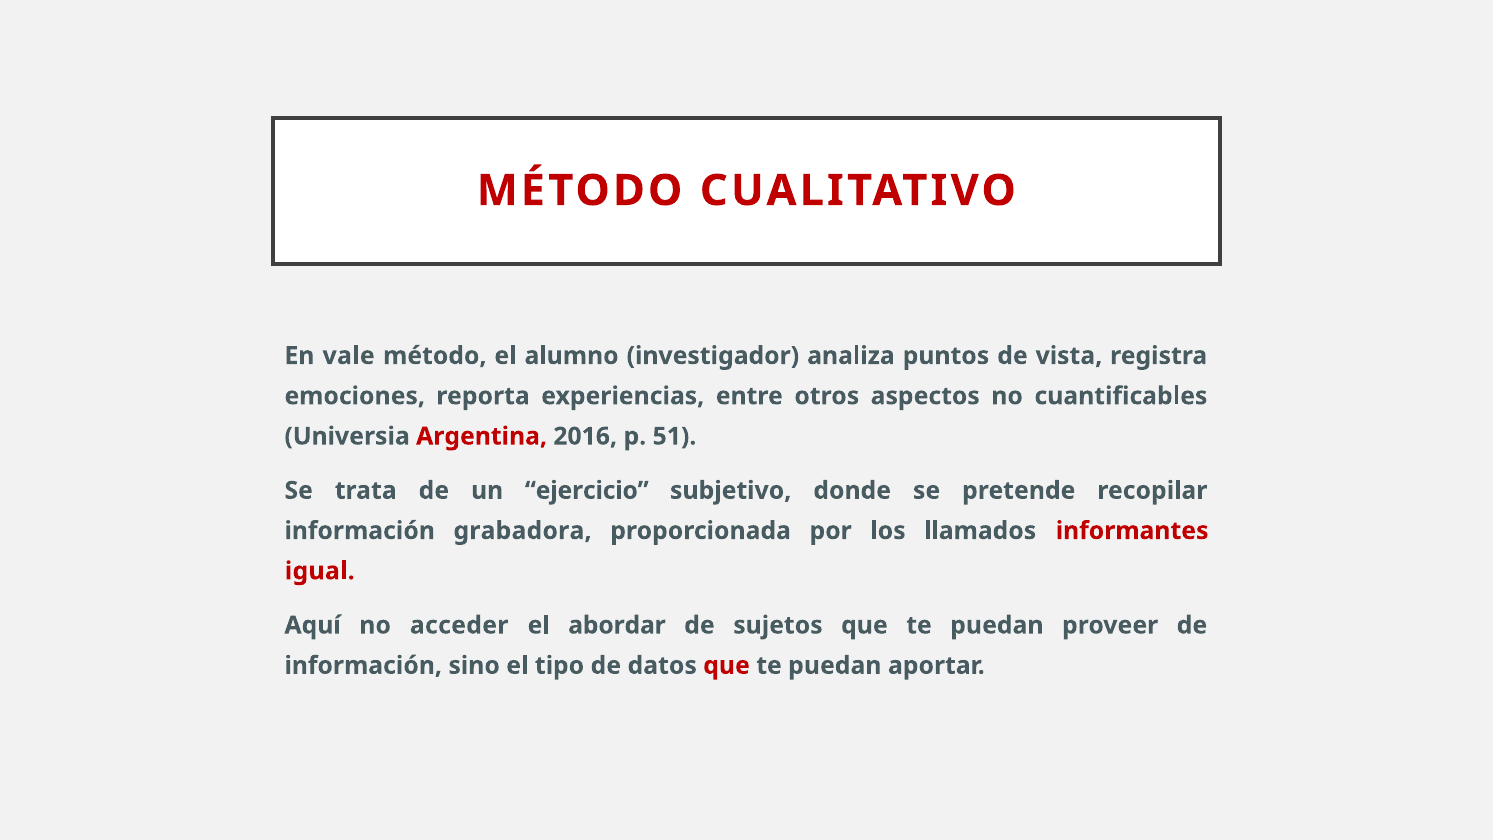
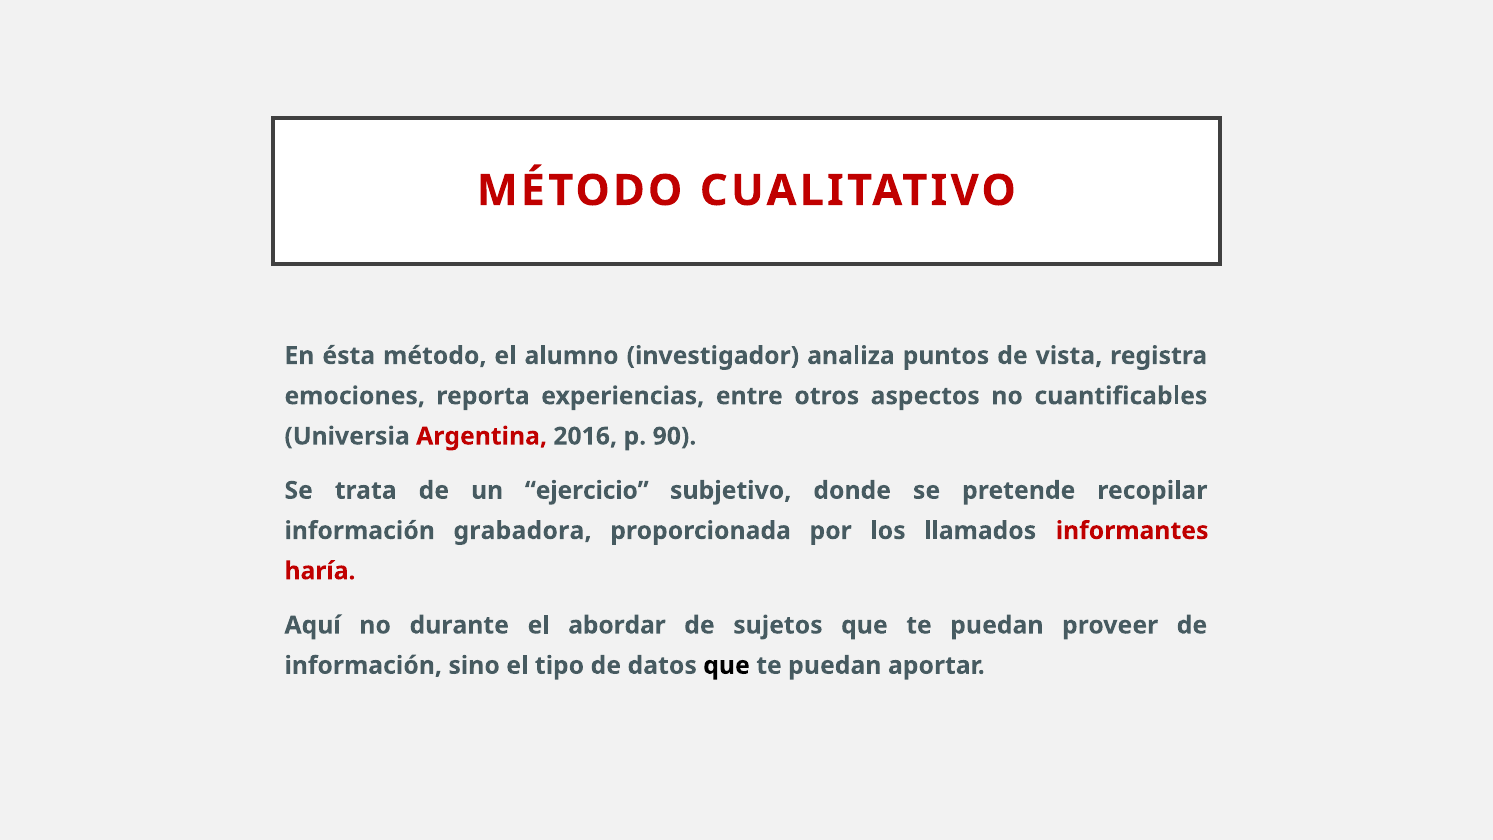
vale: vale -> ésta
51: 51 -> 90
igual: igual -> haría
acceder: acceder -> durante
que at (727, 665) colour: red -> black
